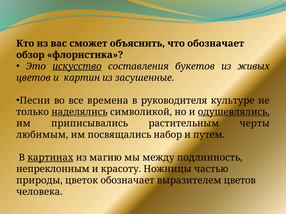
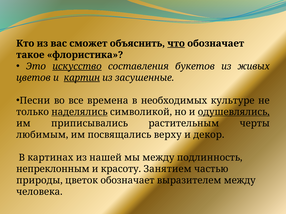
что underline: none -> present
обзор: обзор -> такое
картин underline: none -> present
руководителя: руководителя -> необходимых
набор: набор -> верху
путем: путем -> декор
картинах underline: present -> none
магию: магию -> нашей
Ножницы: Ножницы -> Занятием
выразителем цветов: цветов -> между
